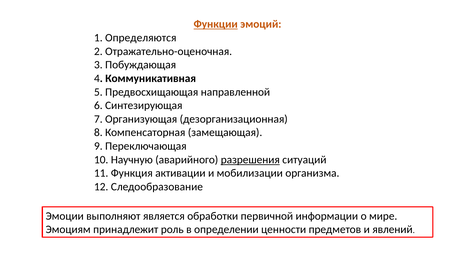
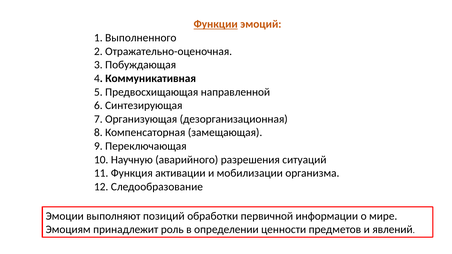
Определяются: Определяются -> Выполненного
разрешения underline: present -> none
является: является -> позиций
